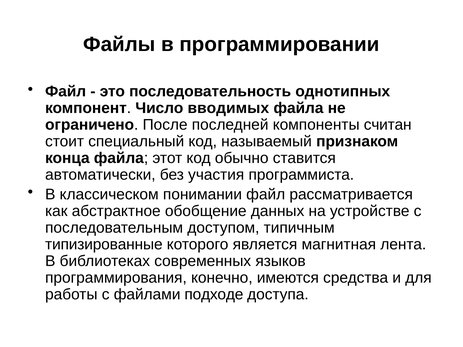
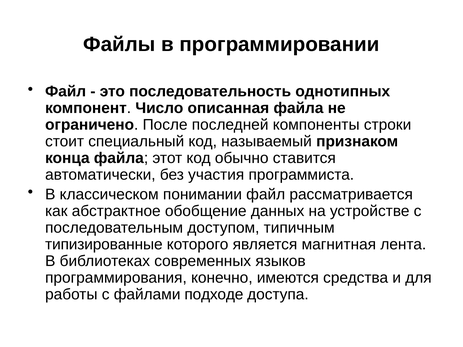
вводимых: вводимых -> описанная
считан: считан -> строки
